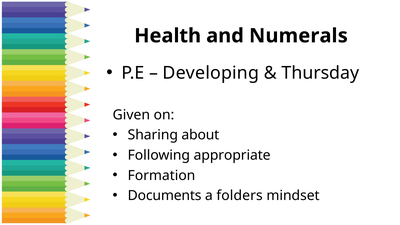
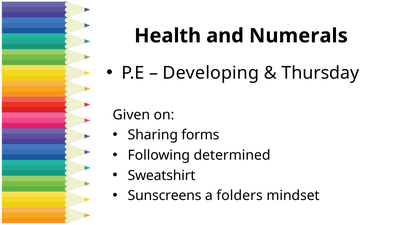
about: about -> forms
appropriate: appropriate -> determined
Formation: Formation -> Sweatshirt
Documents: Documents -> Sunscreens
